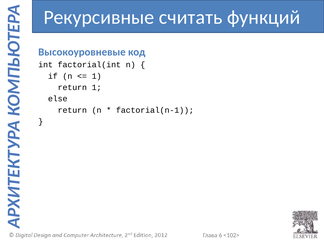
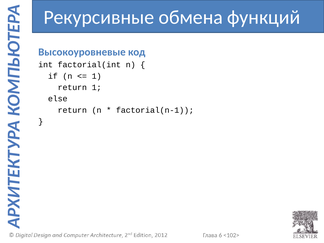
считать: считать -> обмена
